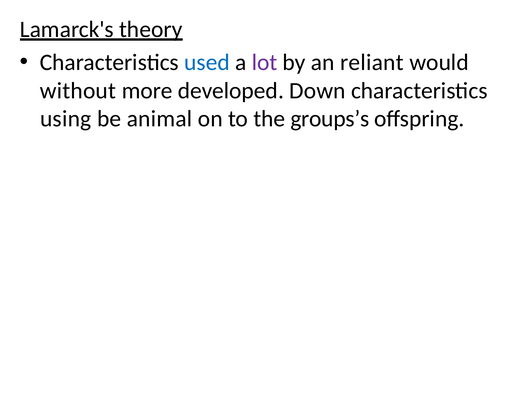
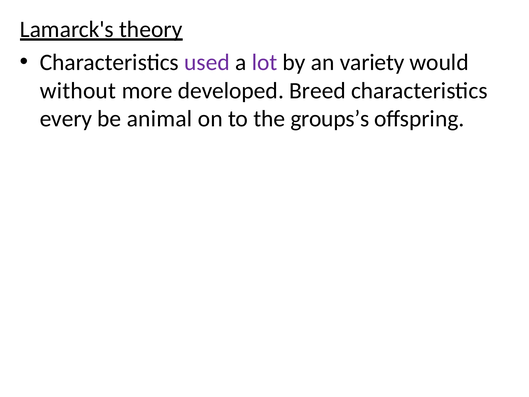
used colour: blue -> purple
reliant: reliant -> variety
Down: Down -> Breed
using: using -> every
